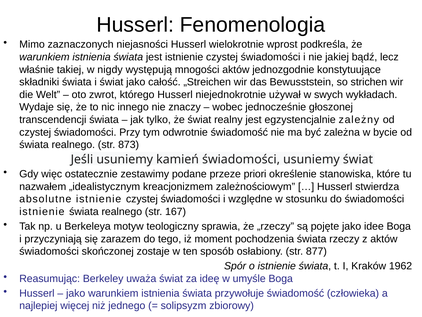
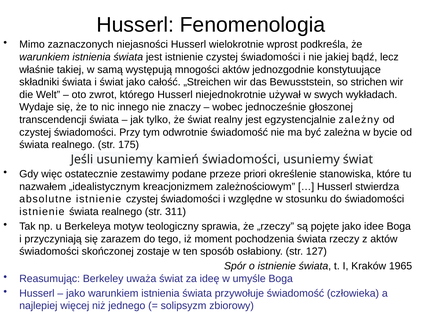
nigdy: nigdy -> samą
873: 873 -> 175
167: 167 -> 311
877: 877 -> 127
1962: 1962 -> 1965
